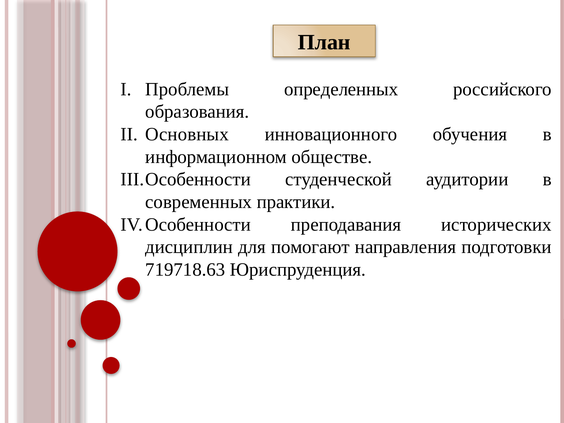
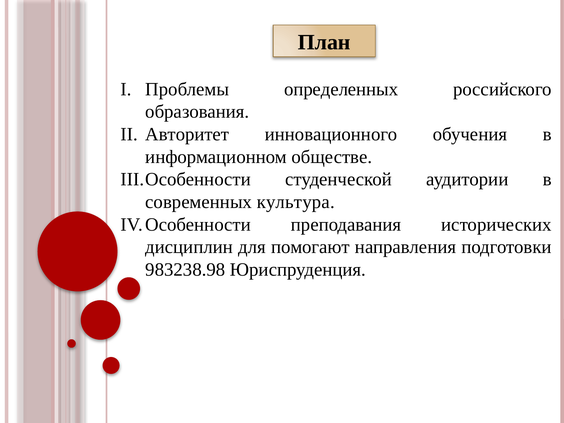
Основных: Основных -> Авторитет
практики: практики -> культура
719718.63: 719718.63 -> 983238.98
